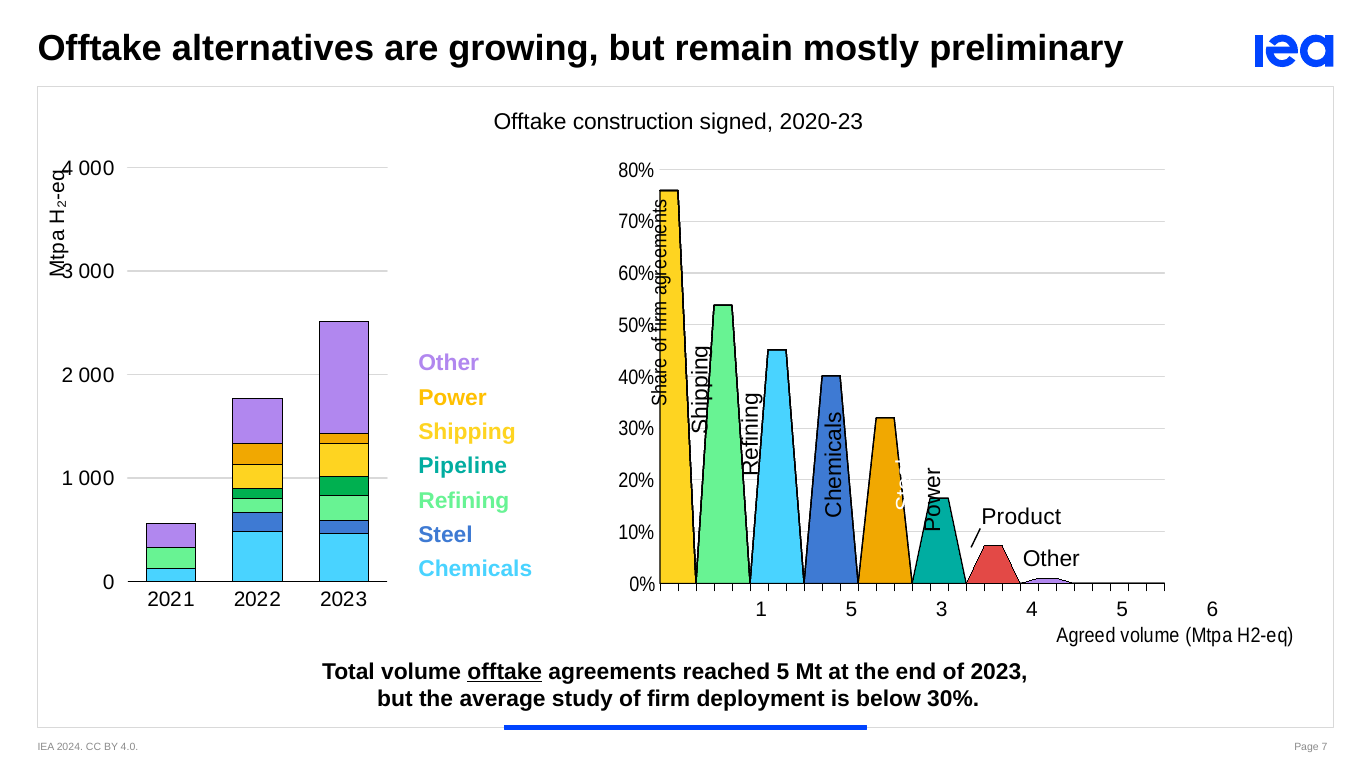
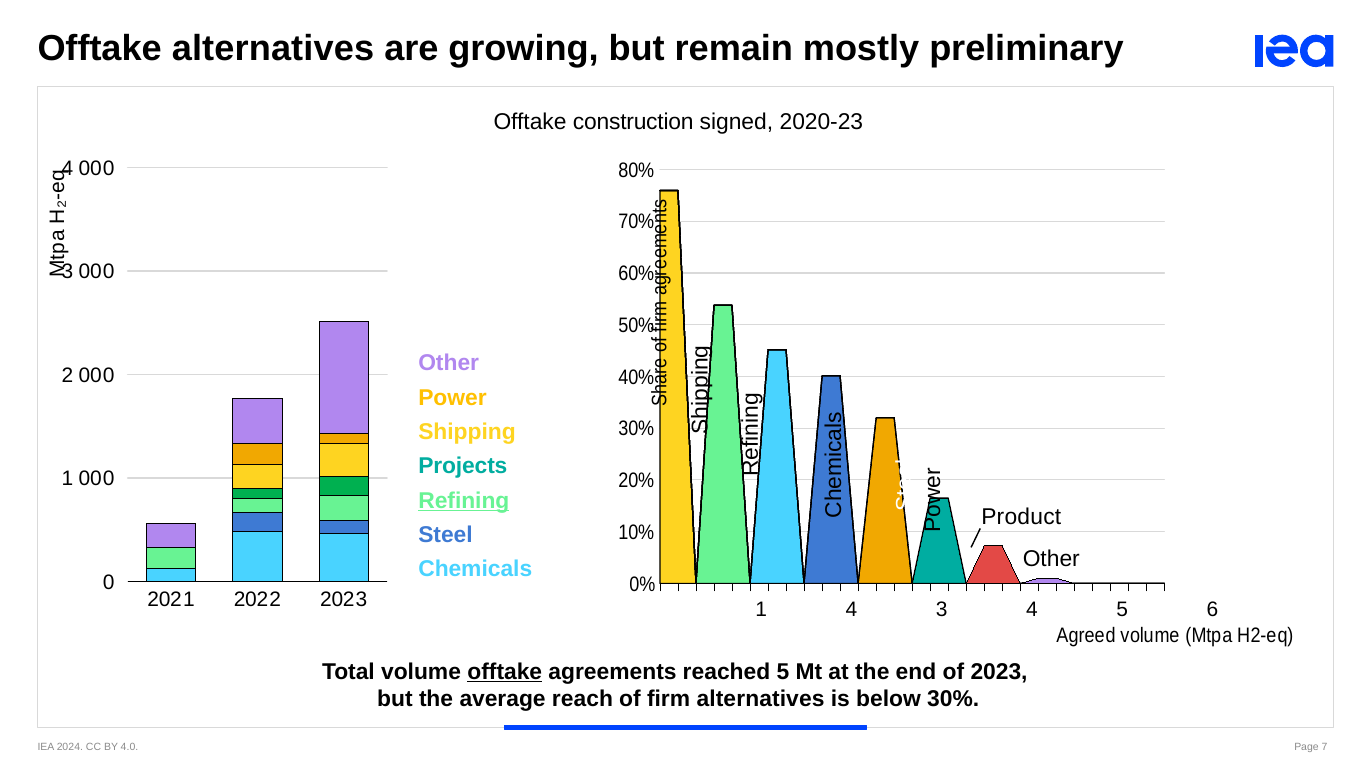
Pipeline: Pipeline -> Projects
Refining underline: none -> present
1 5: 5 -> 4
study: study -> reach
firm deployment: deployment -> alternatives
